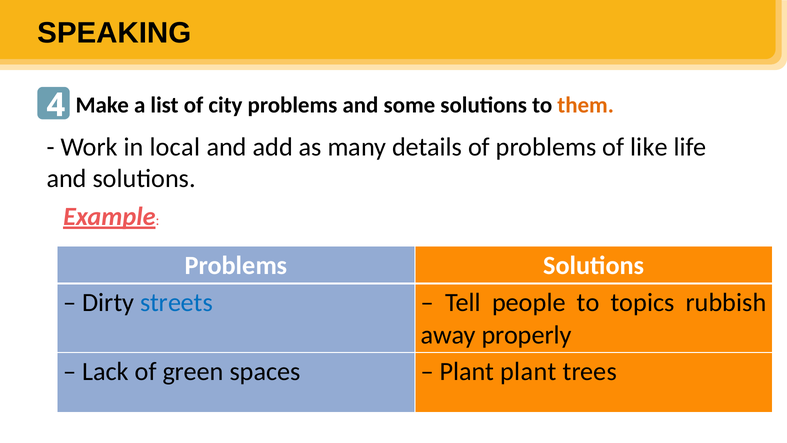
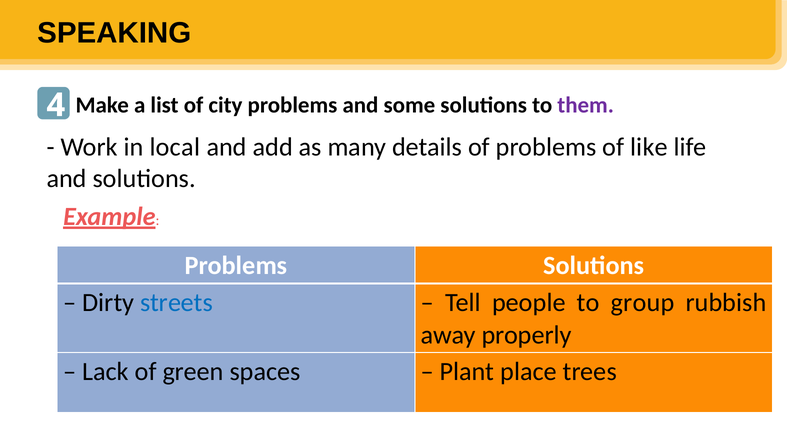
them colour: orange -> purple
topics: topics -> group
Plant plant: plant -> place
